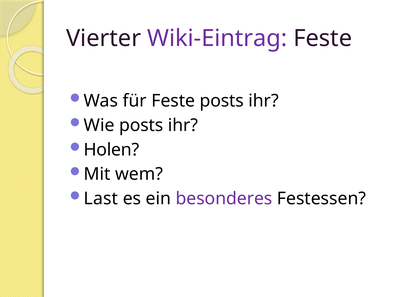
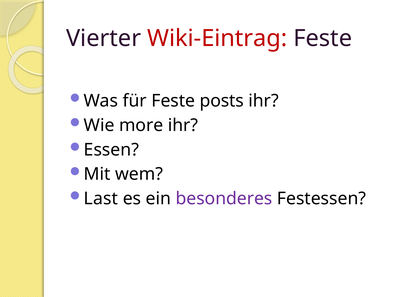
Wiki-Eintrag colour: purple -> red
Wie posts: posts -> more
Holen: Holen -> Essen
